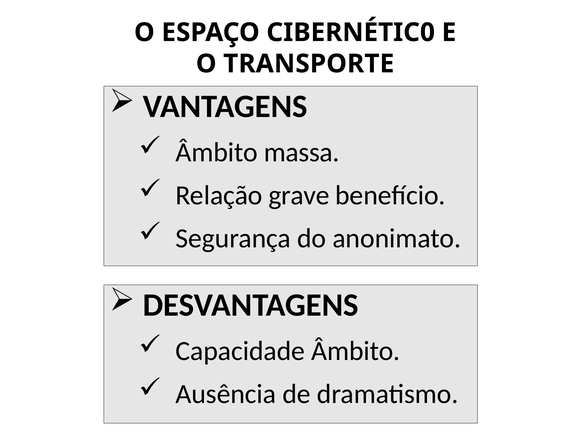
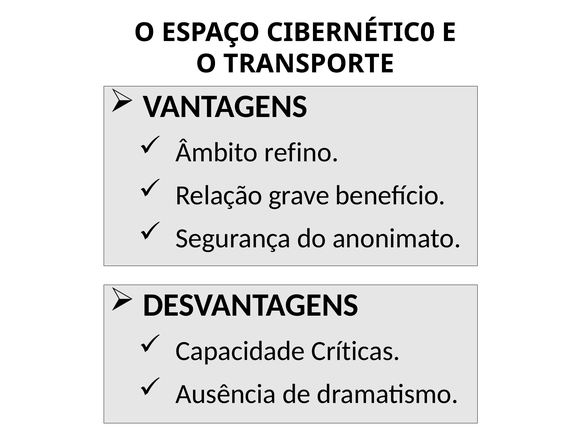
massa: massa -> refino
Capacidade Âmbito: Âmbito -> Críticas
